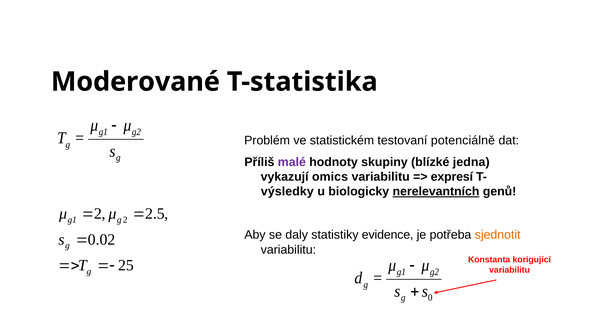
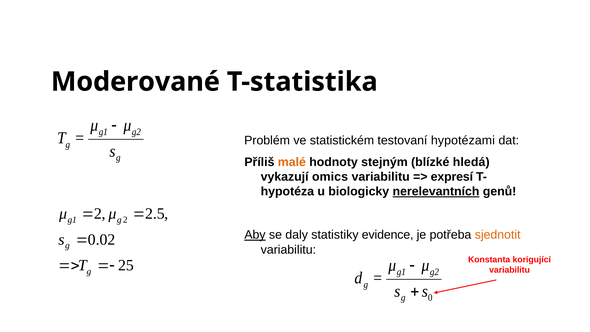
potenciálně: potenciálně -> hypotézami
malé colour: purple -> orange
skupiny: skupiny -> stejným
jedna: jedna -> hledá
výsledky: výsledky -> hypotéza
Aby underline: none -> present
